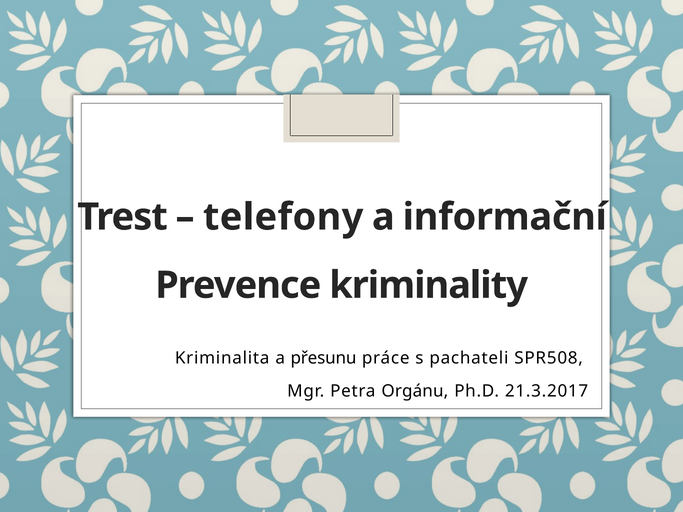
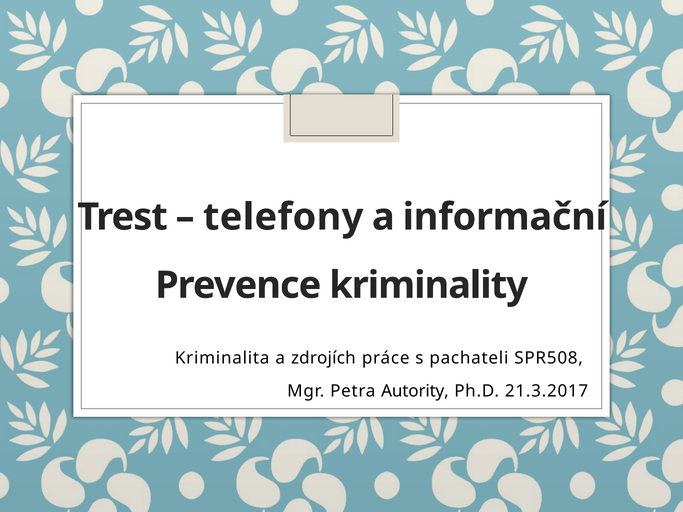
přesunu: přesunu -> zdrojích
Orgánu: Orgánu -> Autority
